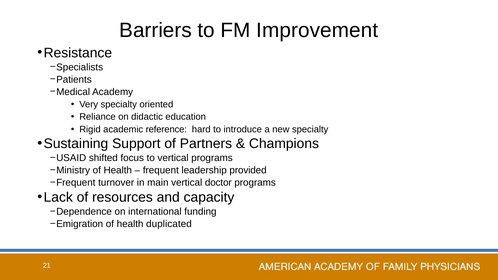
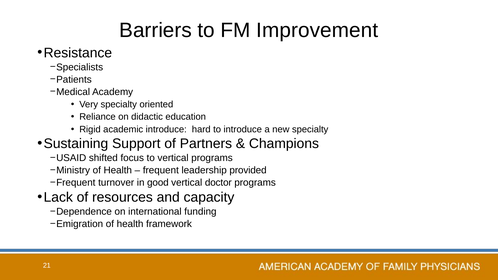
academic reference: reference -> introduce
main: main -> good
duplicated: duplicated -> framework
